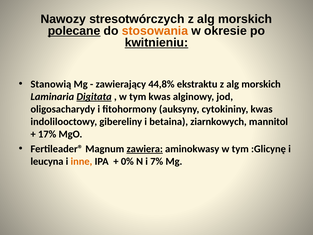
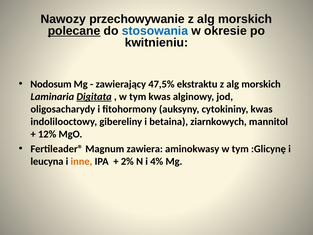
stresotwórczych: stresotwórczych -> przechowywanie
stosowania colour: orange -> blue
kwitnieniu underline: present -> none
Stanowią: Stanowią -> Nodosum
44,8%: 44,8% -> 47,5%
17%: 17% -> 12%
zawiera underline: present -> none
0%: 0% -> 2%
7%: 7% -> 4%
